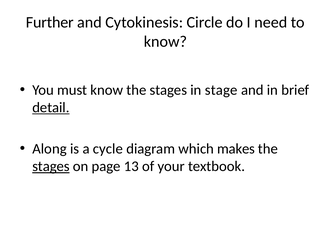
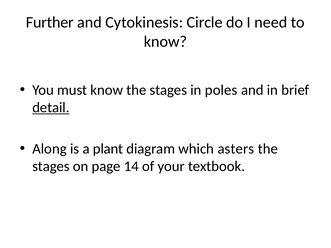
stage: stage -> poles
cycle: cycle -> plant
makes: makes -> asters
stages at (51, 167) underline: present -> none
13: 13 -> 14
